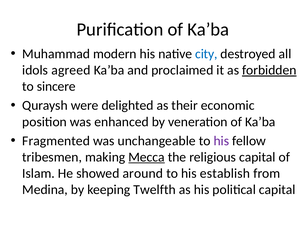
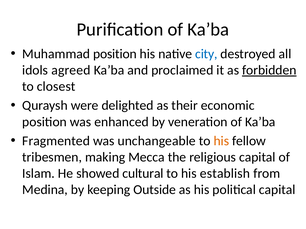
Muhammad modern: modern -> position
sincere: sincere -> closest
his at (221, 141) colour: purple -> orange
Mecca underline: present -> none
around: around -> cultural
Twelfth: Twelfth -> Outside
